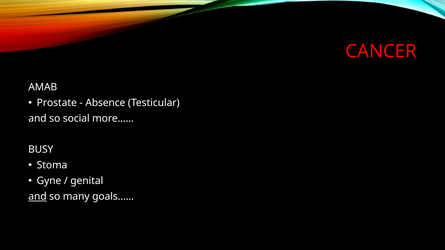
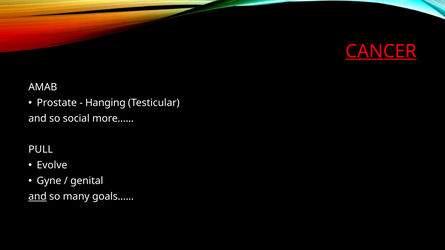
CANCER underline: none -> present
Absence: Absence -> Hanging
BUSY: BUSY -> PULL
Stoma: Stoma -> Evolve
